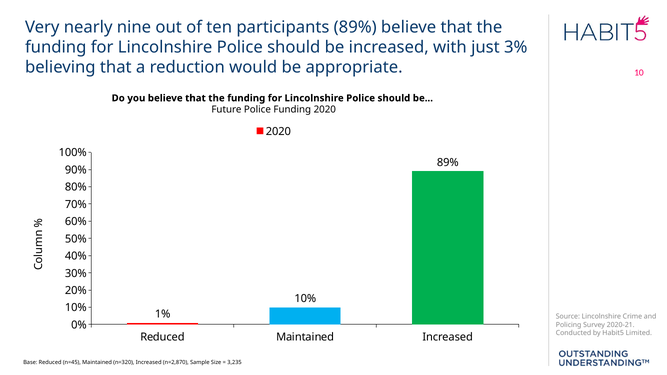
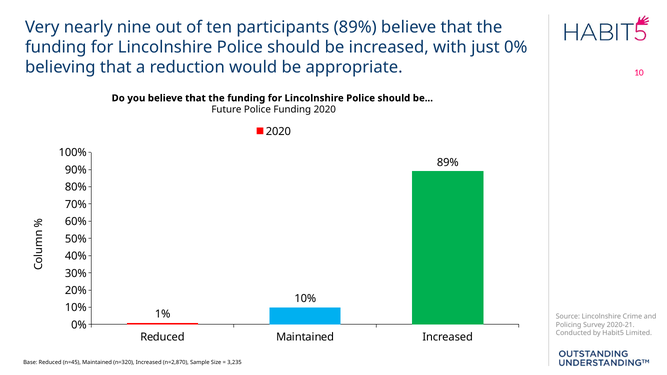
just 3%: 3% -> 0%
